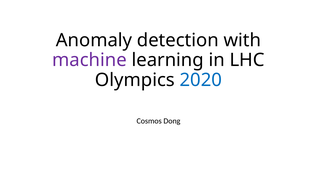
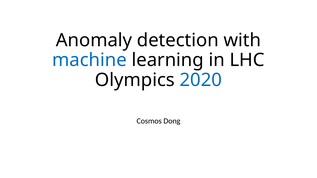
machine colour: purple -> blue
